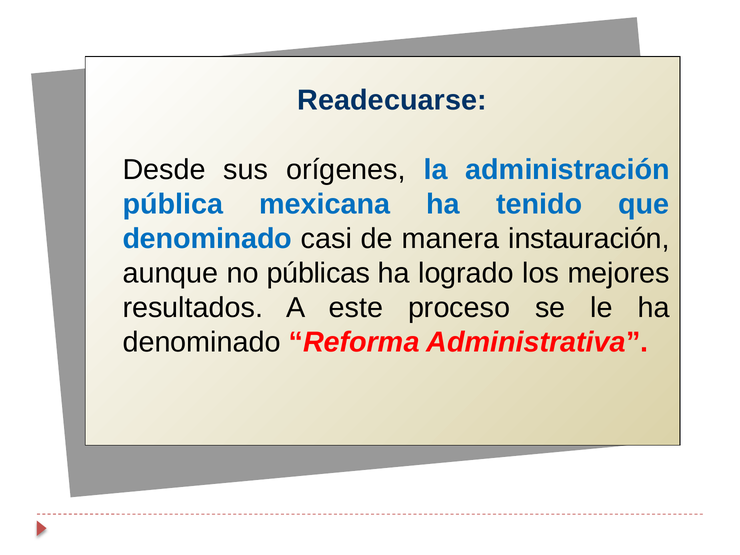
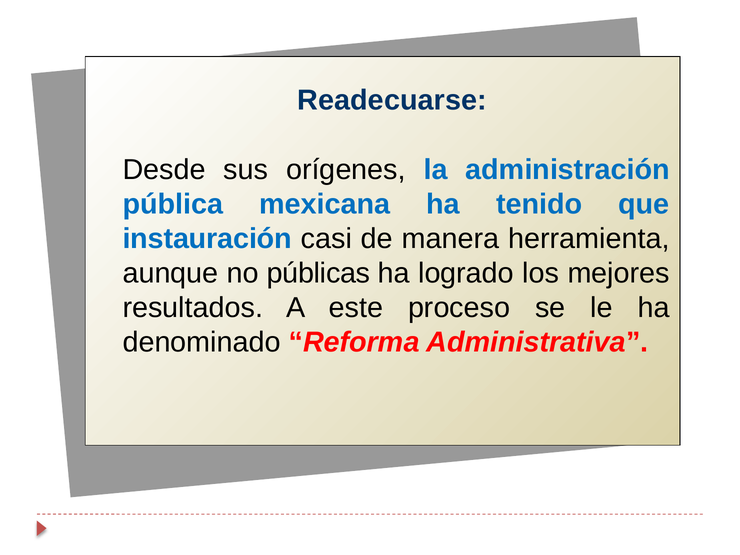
denominado at (207, 239): denominado -> instauración
instauración: instauración -> herramienta
